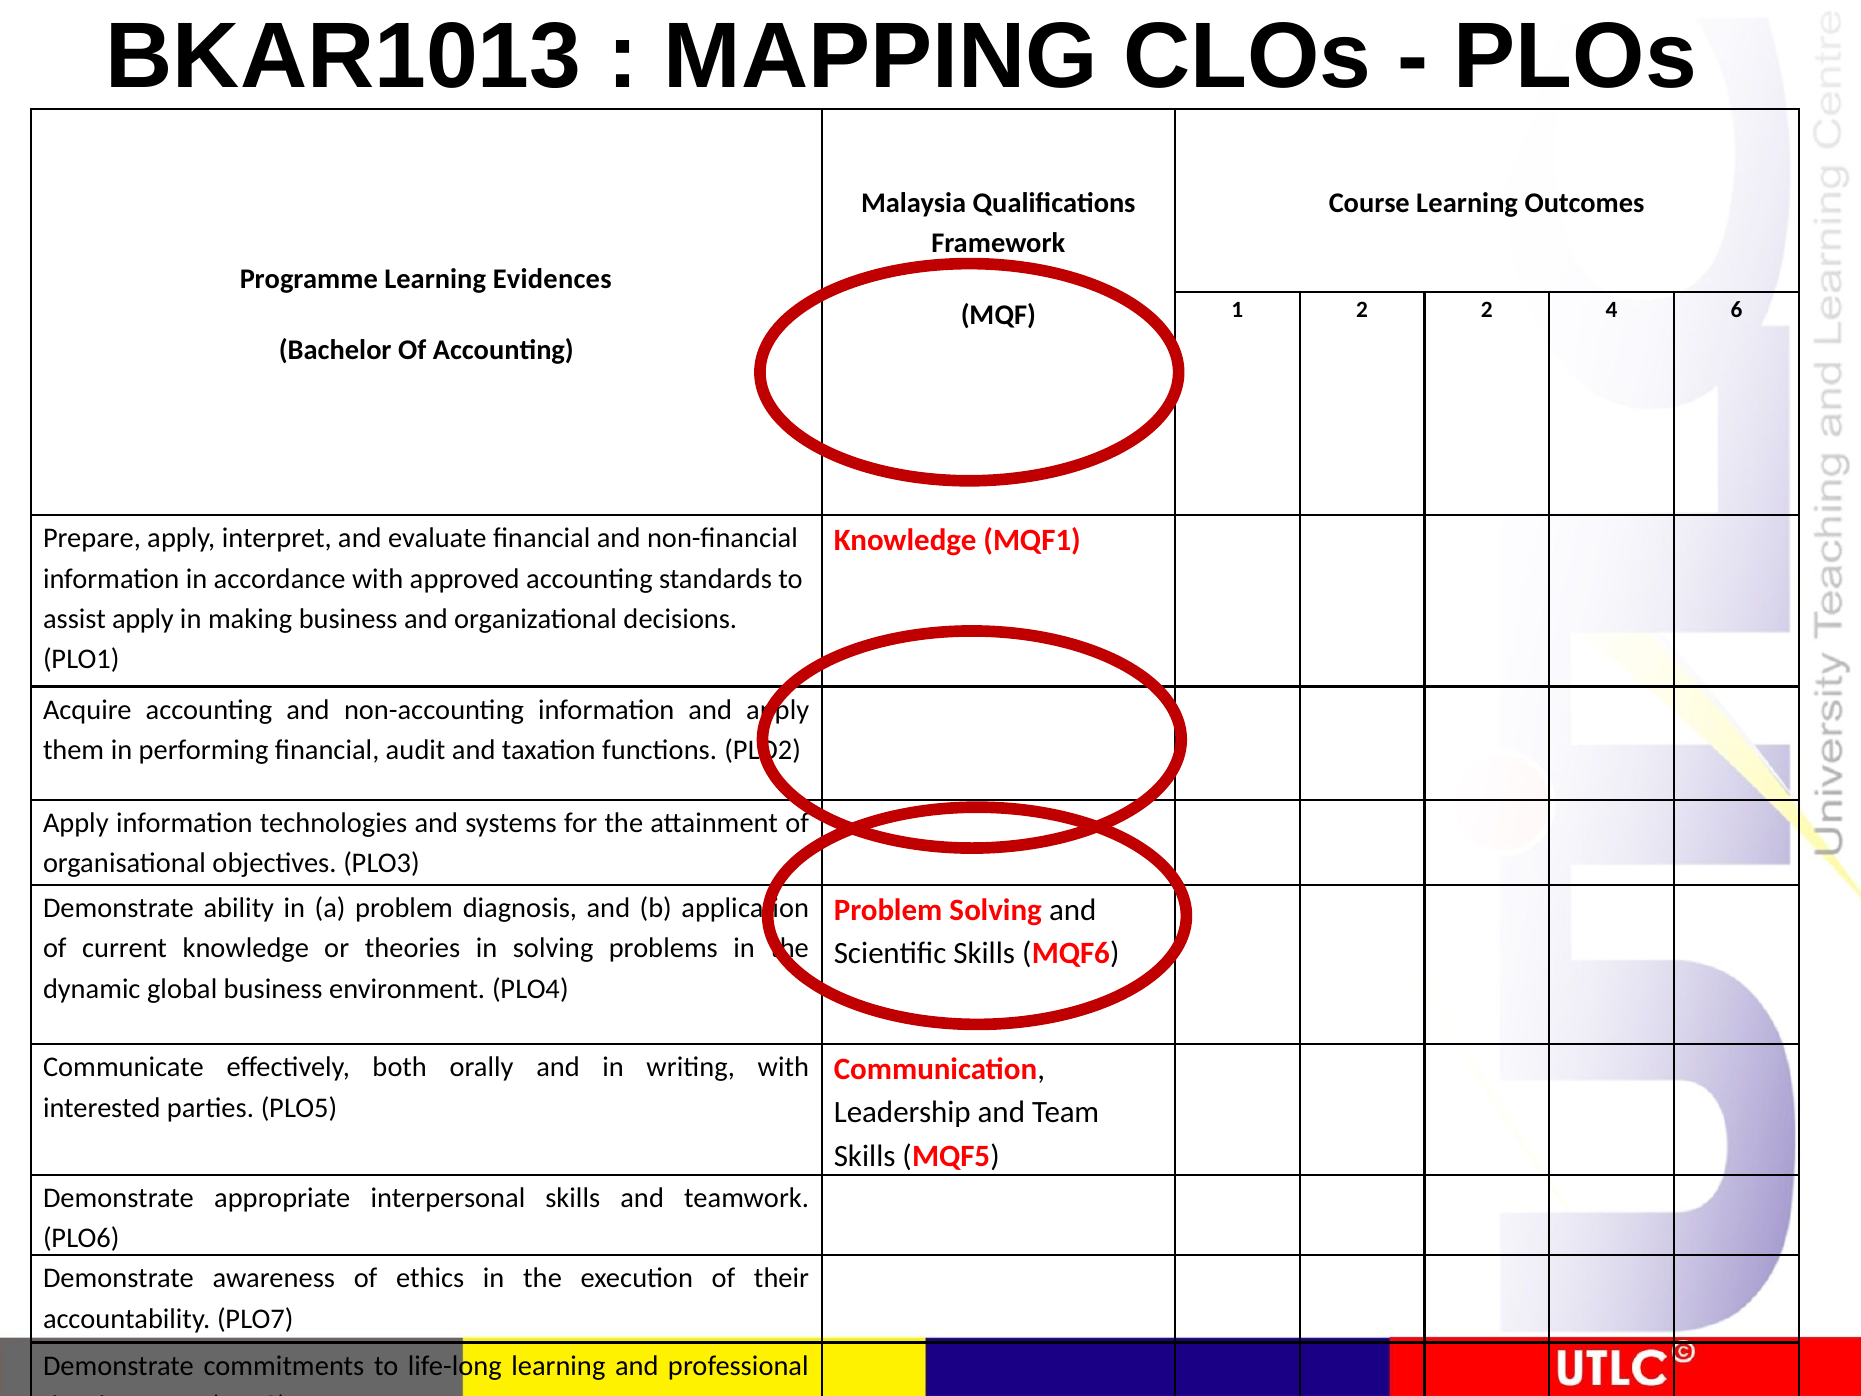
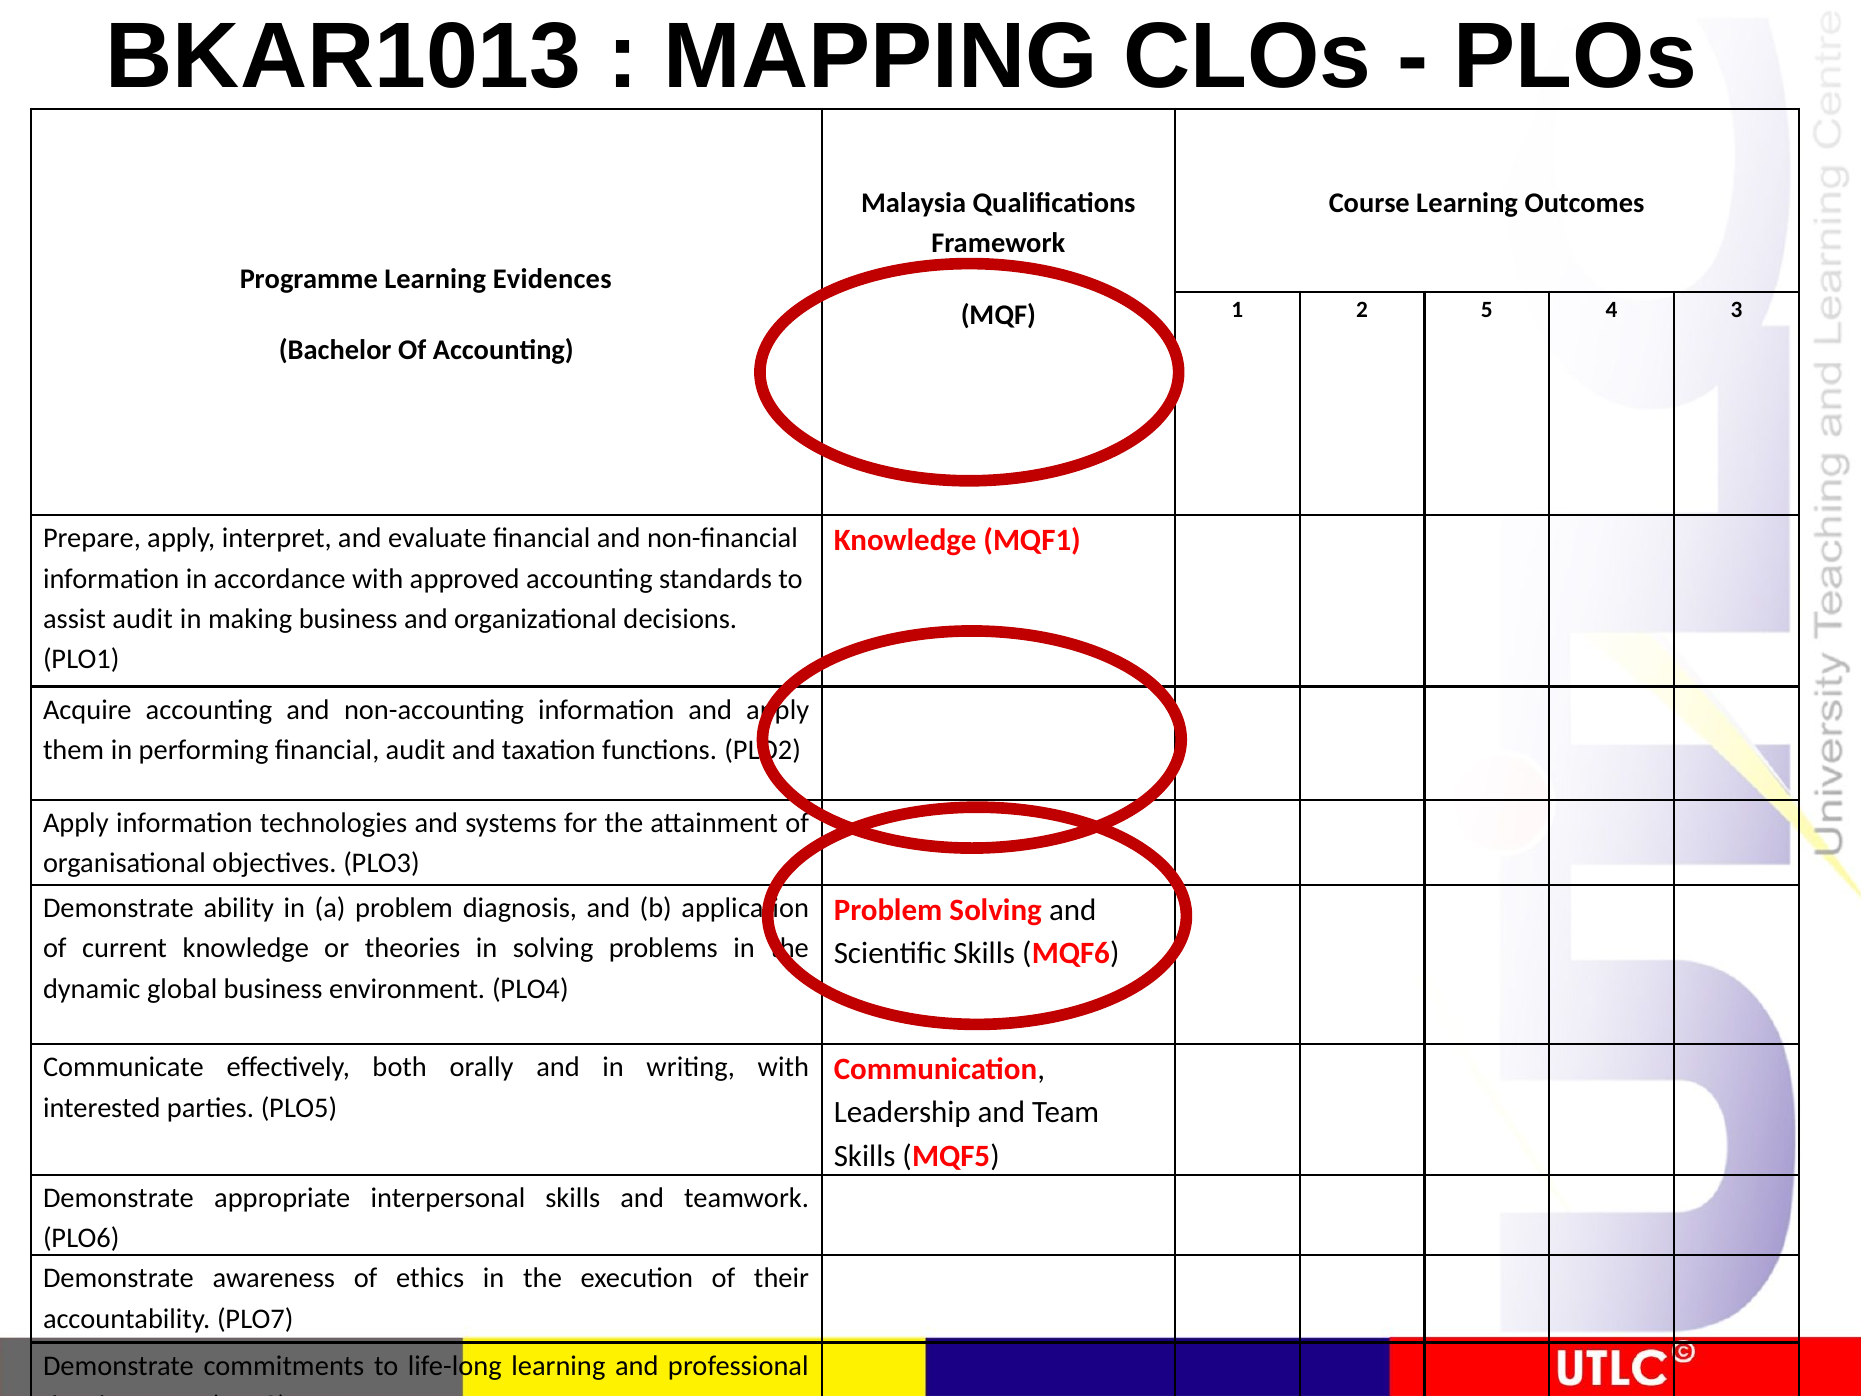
2 2: 2 -> 5
6: 6 -> 3
assist apply: apply -> audit
